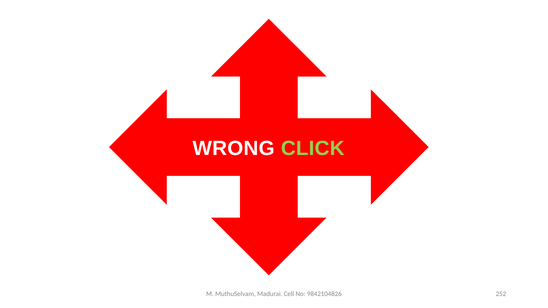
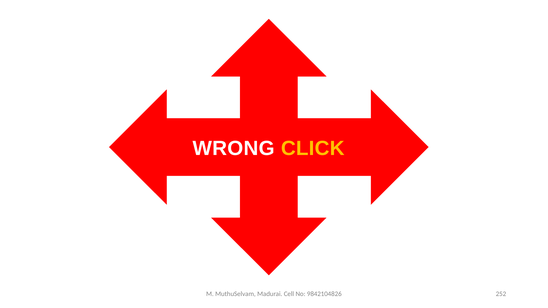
CLICK colour: light green -> yellow
